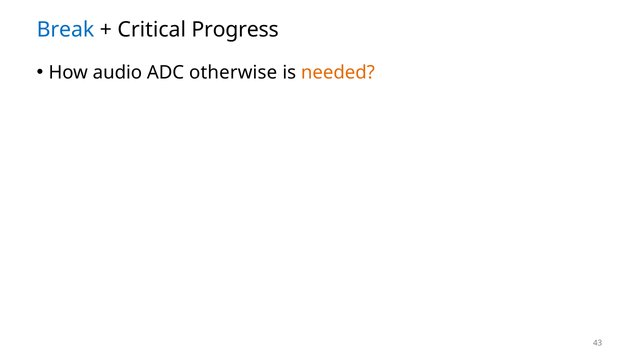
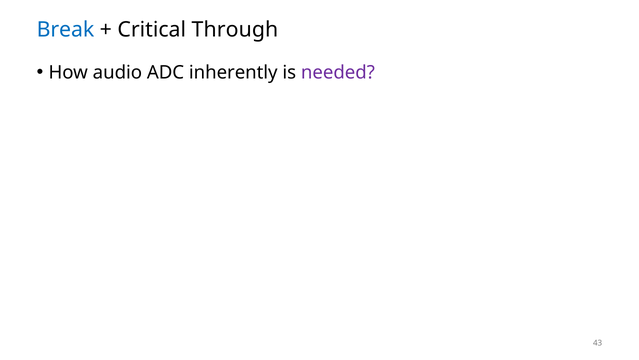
Progress: Progress -> Through
otherwise: otherwise -> inherently
needed colour: orange -> purple
